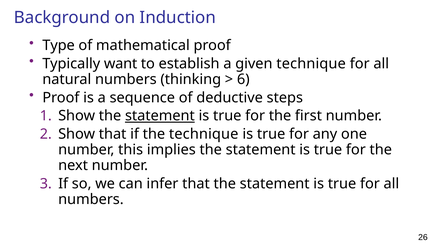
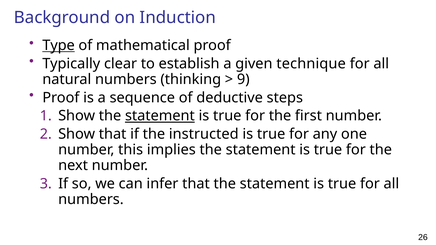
Type underline: none -> present
want: want -> clear
6: 6 -> 9
the technique: technique -> instructed
